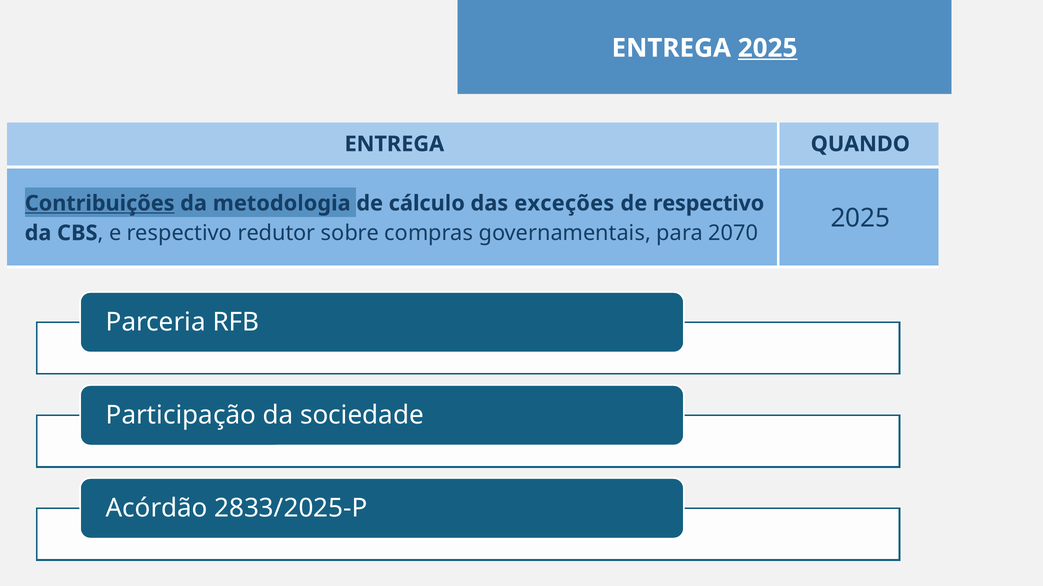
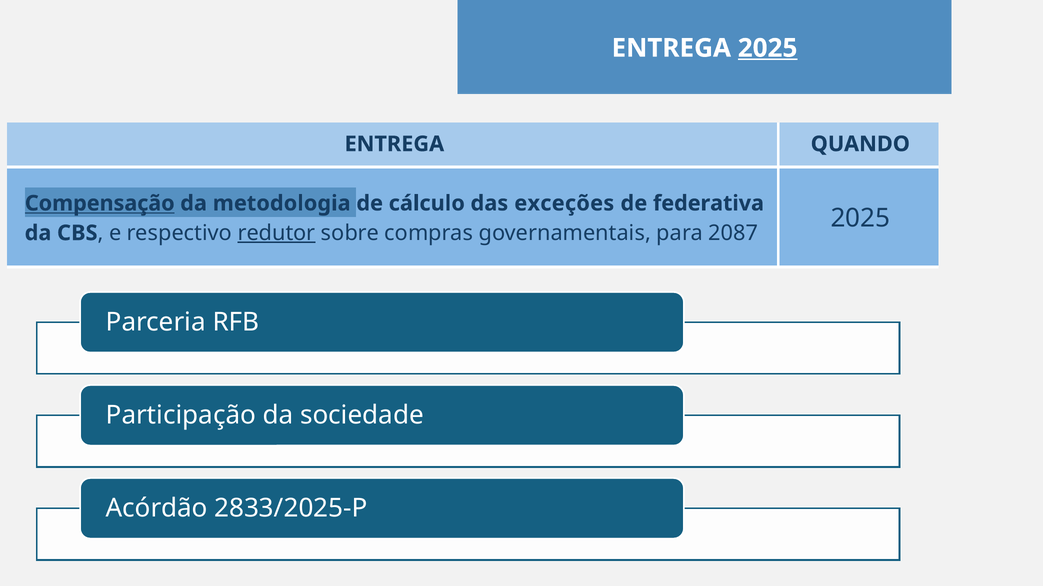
Contribuições: Contribuições -> Compensação
de respectivo: respectivo -> federativa
redutor underline: none -> present
2070: 2070 -> 2087
